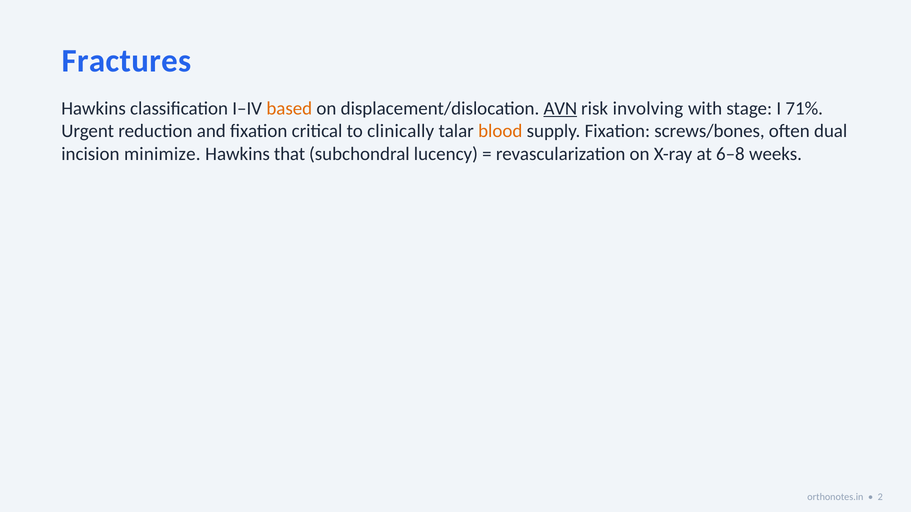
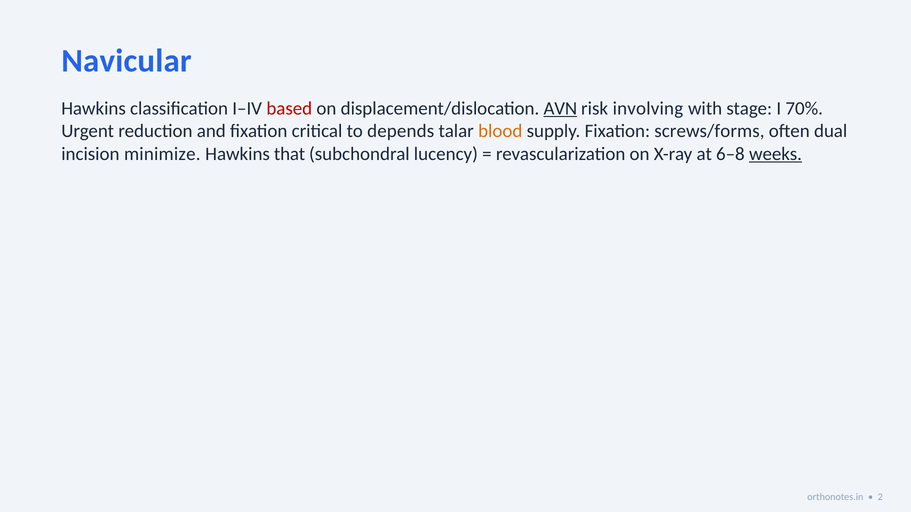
Fractures: Fractures -> Navicular
based colour: orange -> red
71%: 71% -> 70%
clinically: clinically -> depends
screws/bones: screws/bones -> screws/forms
weeks underline: none -> present
